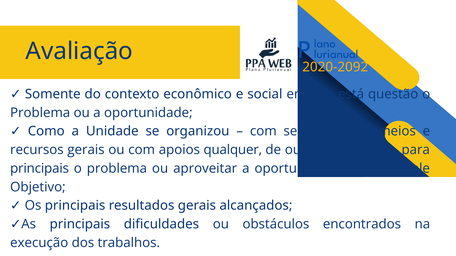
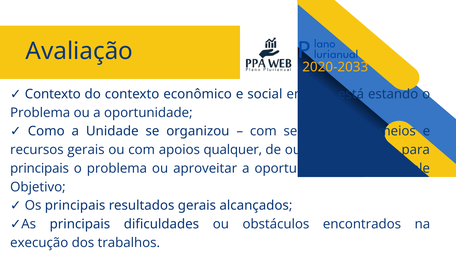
2020-2092: 2020-2092 -> 2020-2033
Somente at (53, 94): Somente -> Contexto
questão: questão -> estando
